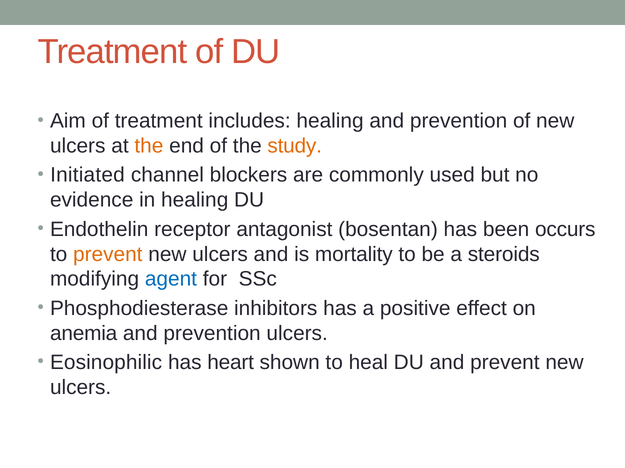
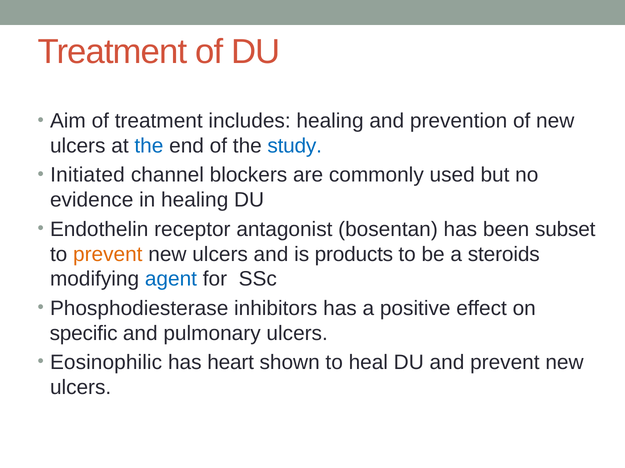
the at (149, 146) colour: orange -> blue
study colour: orange -> blue
occurs: occurs -> subset
mortality: mortality -> products
anemia: anemia -> specific
prevention at (212, 334): prevention -> pulmonary
